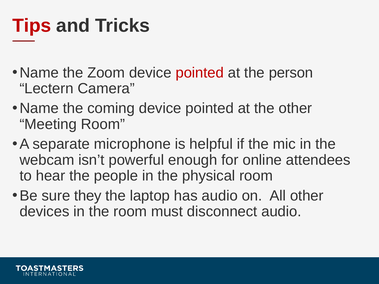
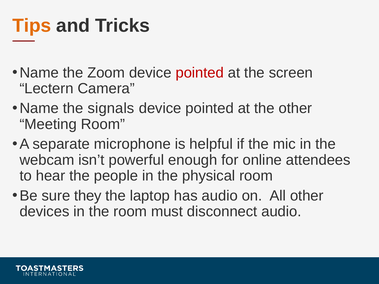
Tips colour: red -> orange
person: person -> screen
coming: coming -> signals
